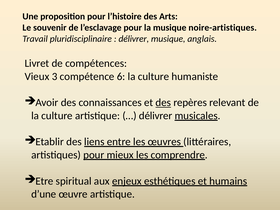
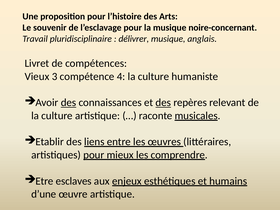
noire-artistiques: noire-artistiques -> noire-concernant
6: 6 -> 4
des at (69, 103) underline: none -> present
délivrer at (156, 116): délivrer -> raconte
spiritual: spiritual -> esclaves
